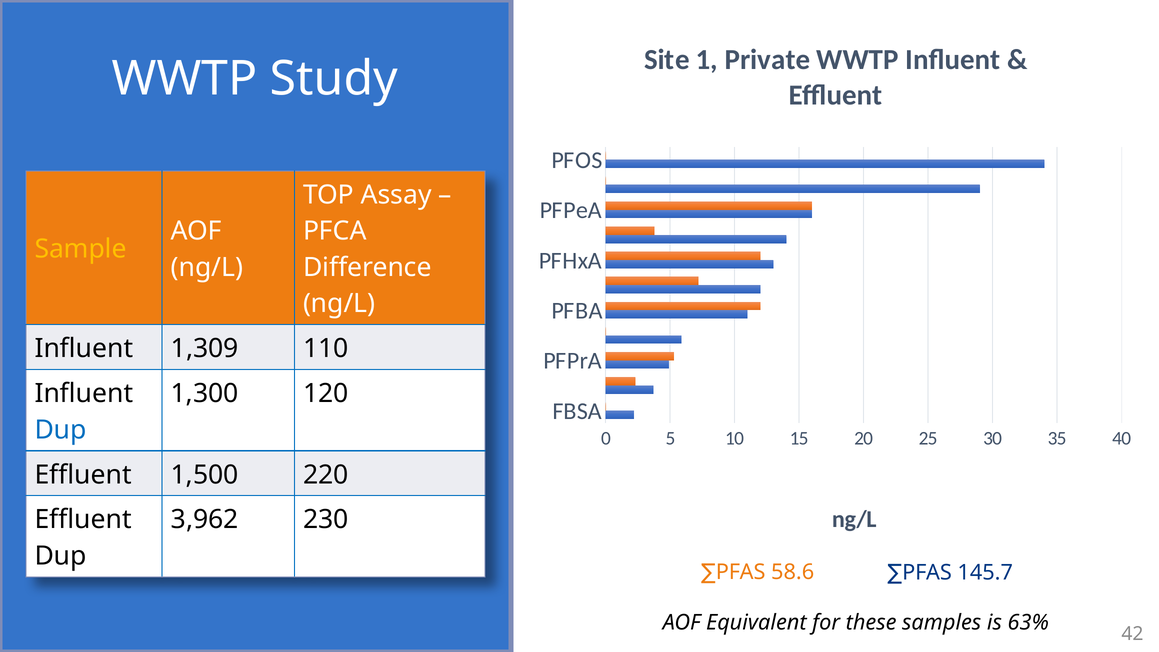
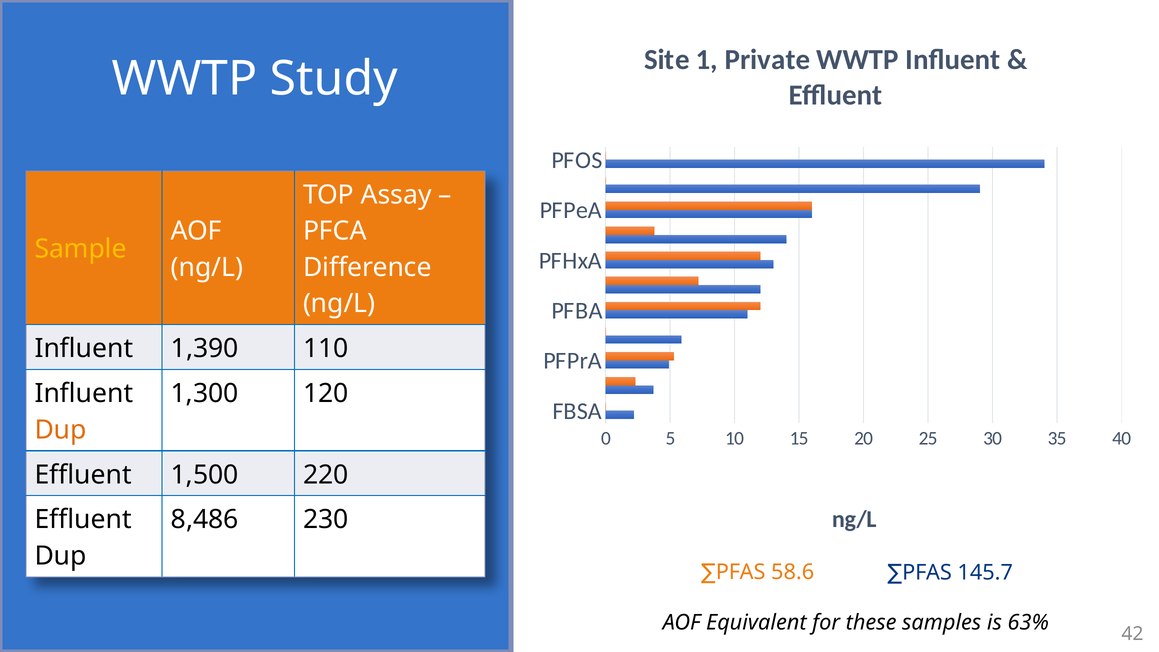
1,309: 1,309 -> 1,390
Dup at (61, 430) colour: blue -> orange
3,962: 3,962 -> 8,486
